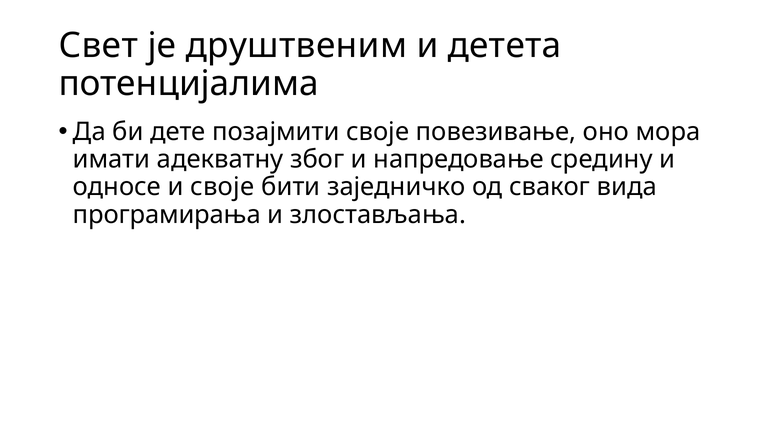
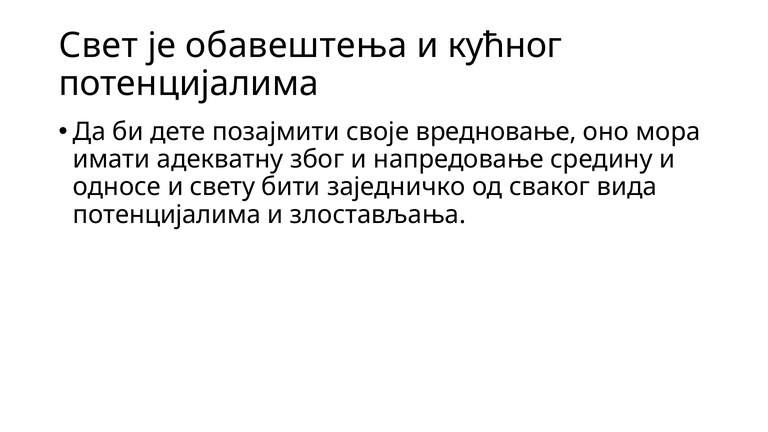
друштвеним: друштвеним -> обавештења
детета: детета -> кућног
повезивање: повезивање -> вредновање
и своје: своје -> свету
програмирања at (167, 215): програмирања -> потенцијалима
